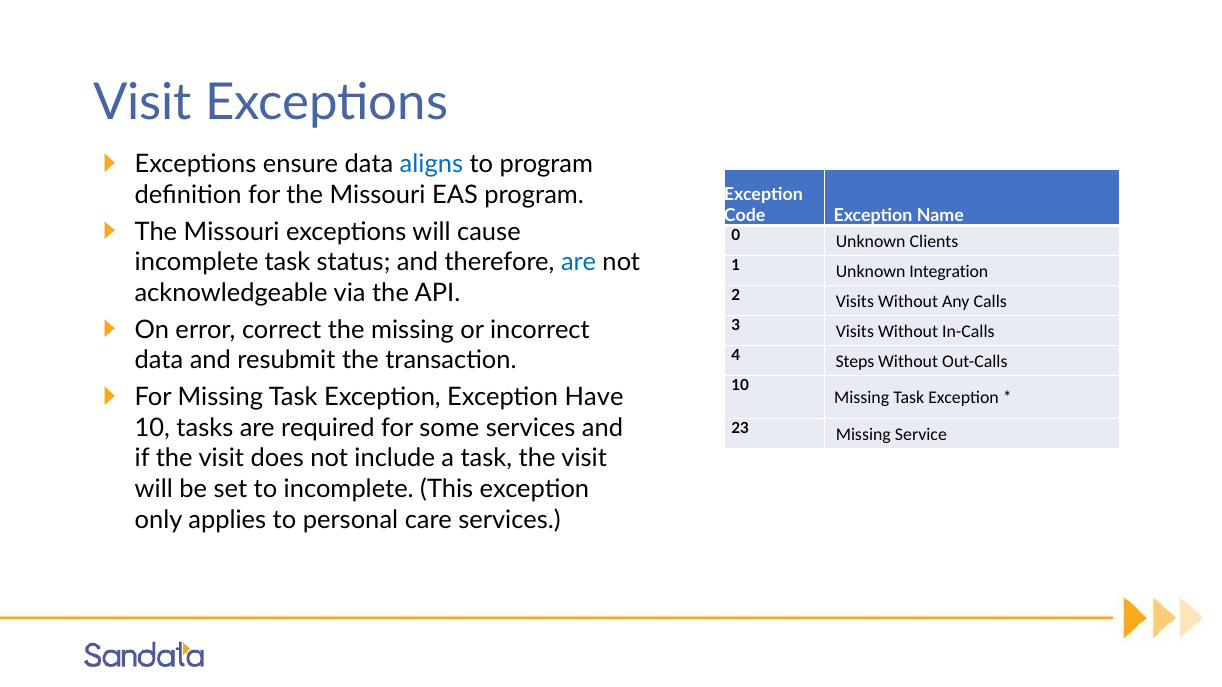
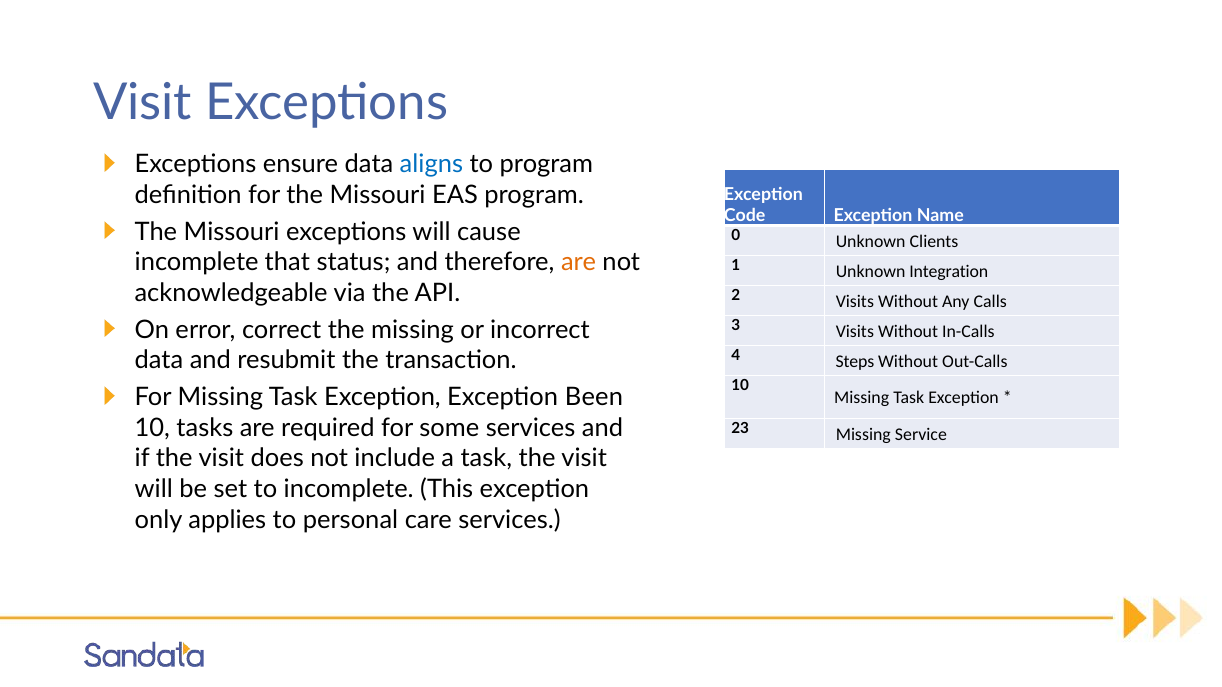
incomplete task: task -> that
are at (579, 263) colour: blue -> orange
Have: Have -> Been
